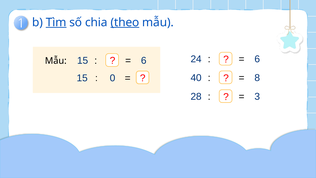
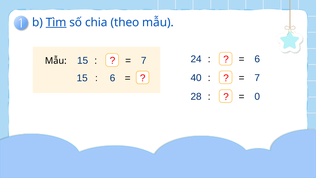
theo underline: present -> none
6 at (144, 60): 6 -> 7
8 at (257, 78): 8 -> 7
0 at (113, 78): 0 -> 6
3: 3 -> 0
